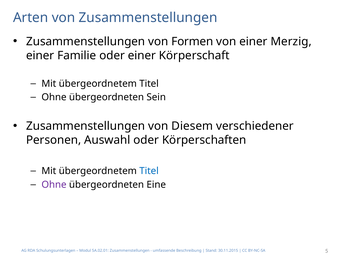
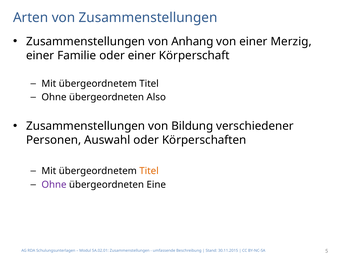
Formen: Formen -> Anhang
Sein: Sein -> Also
Diesem: Diesem -> Bildung
Titel at (149, 171) colour: blue -> orange
